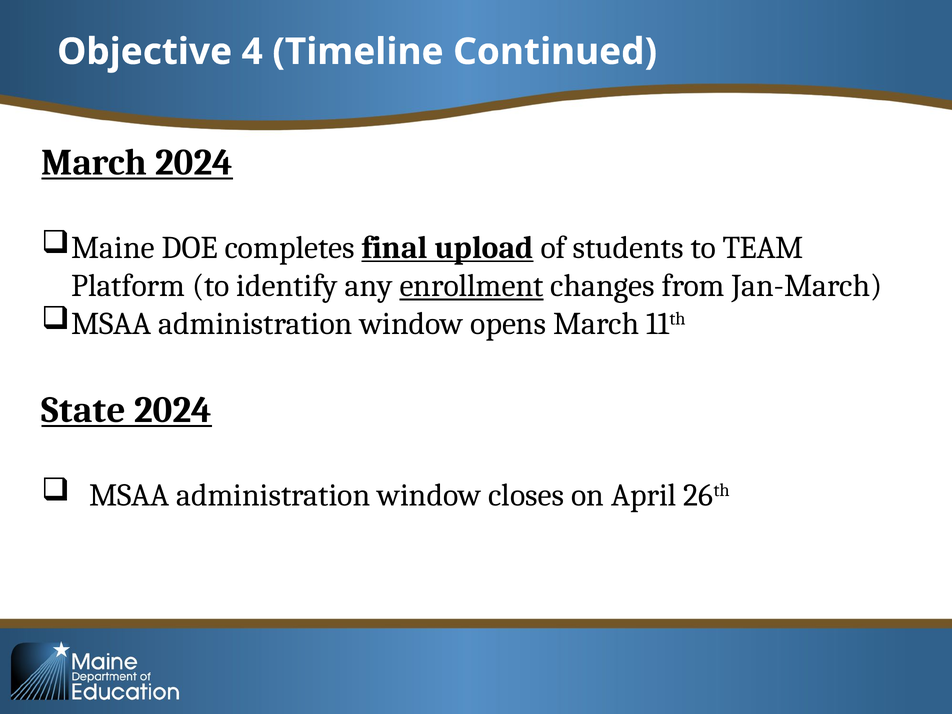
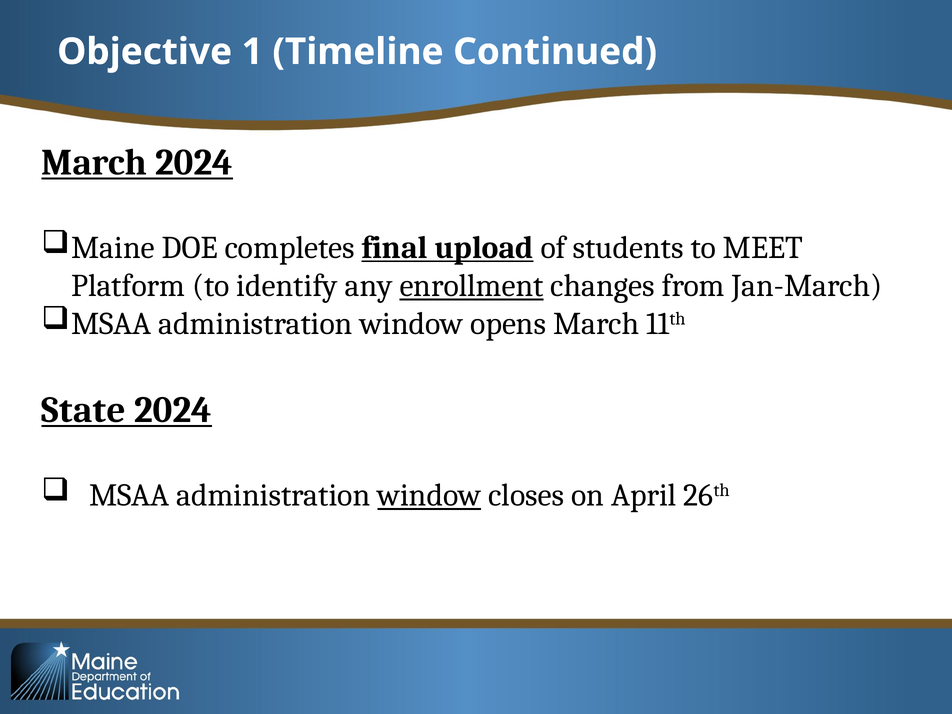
4: 4 -> 1
TEAM: TEAM -> MEET
window at (429, 495) underline: none -> present
